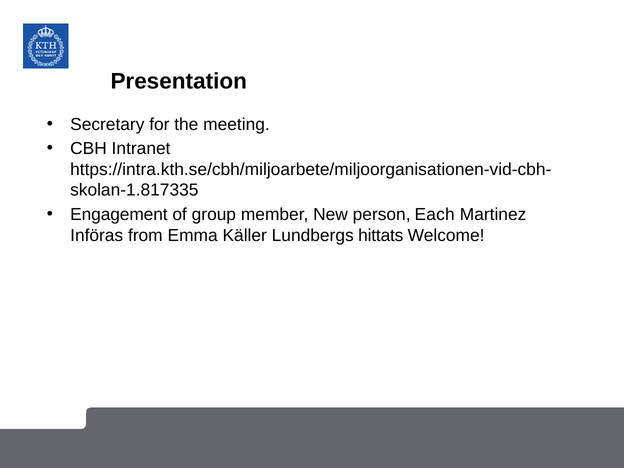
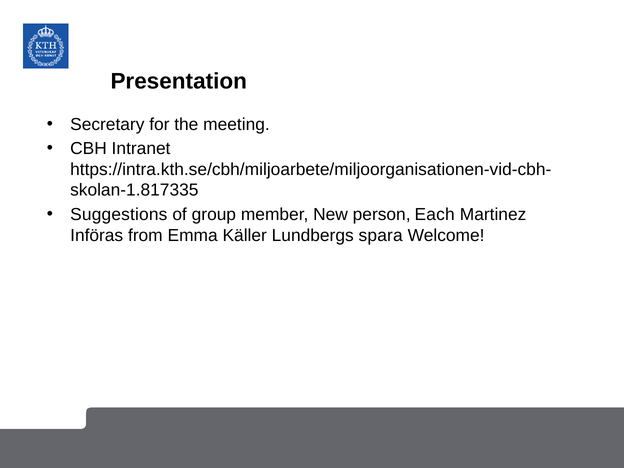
Engagement: Engagement -> Suggestions
hittats: hittats -> spara
